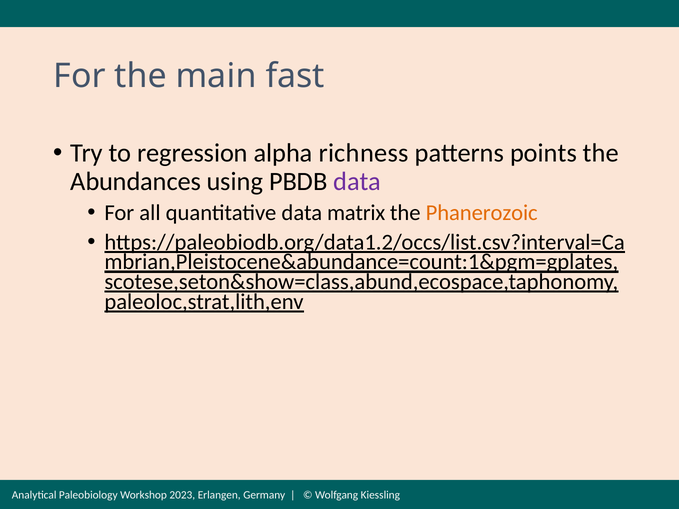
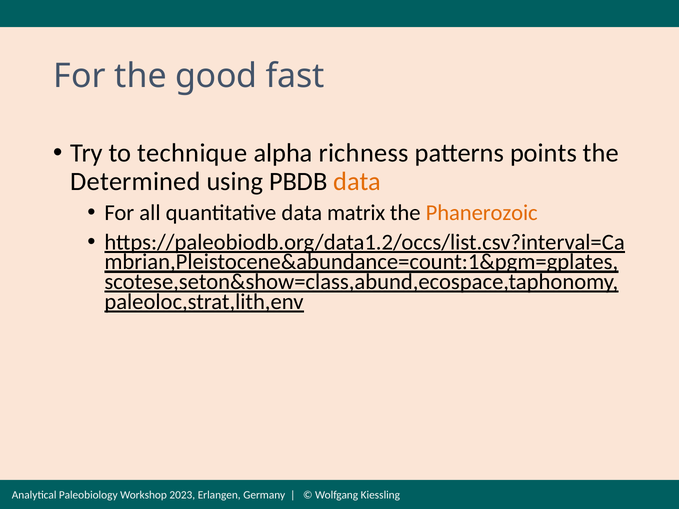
main: main -> good
regression: regression -> technique
Abundances: Abundances -> Determined
data at (357, 182) colour: purple -> orange
